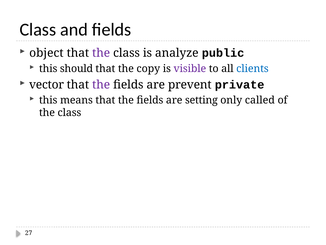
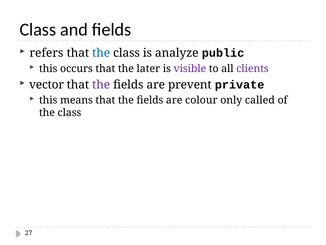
object: object -> refers
the at (101, 53) colour: purple -> blue
should: should -> occurs
copy: copy -> later
clients colour: blue -> purple
setting: setting -> colour
